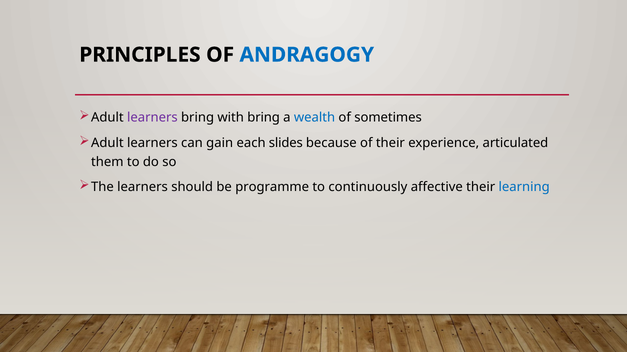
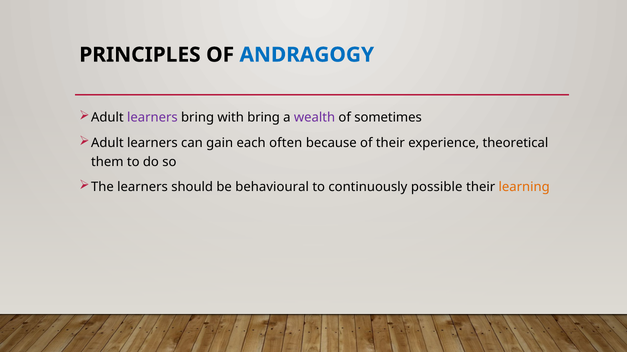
wealth colour: blue -> purple
slides: slides -> often
articulated: articulated -> theoretical
programme: programme -> behavioural
affective: affective -> possible
learning colour: blue -> orange
